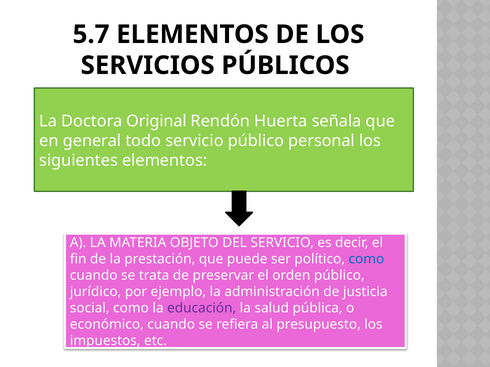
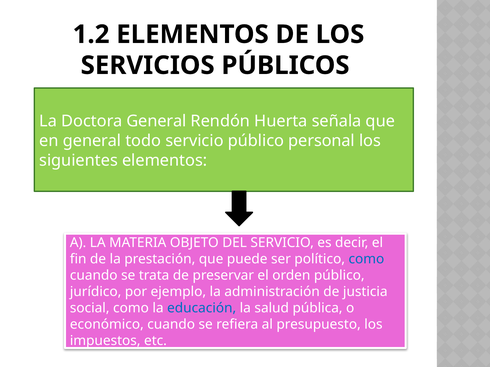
5.7: 5.7 -> 1.2
Doctora Original: Original -> General
educación colour: purple -> blue
